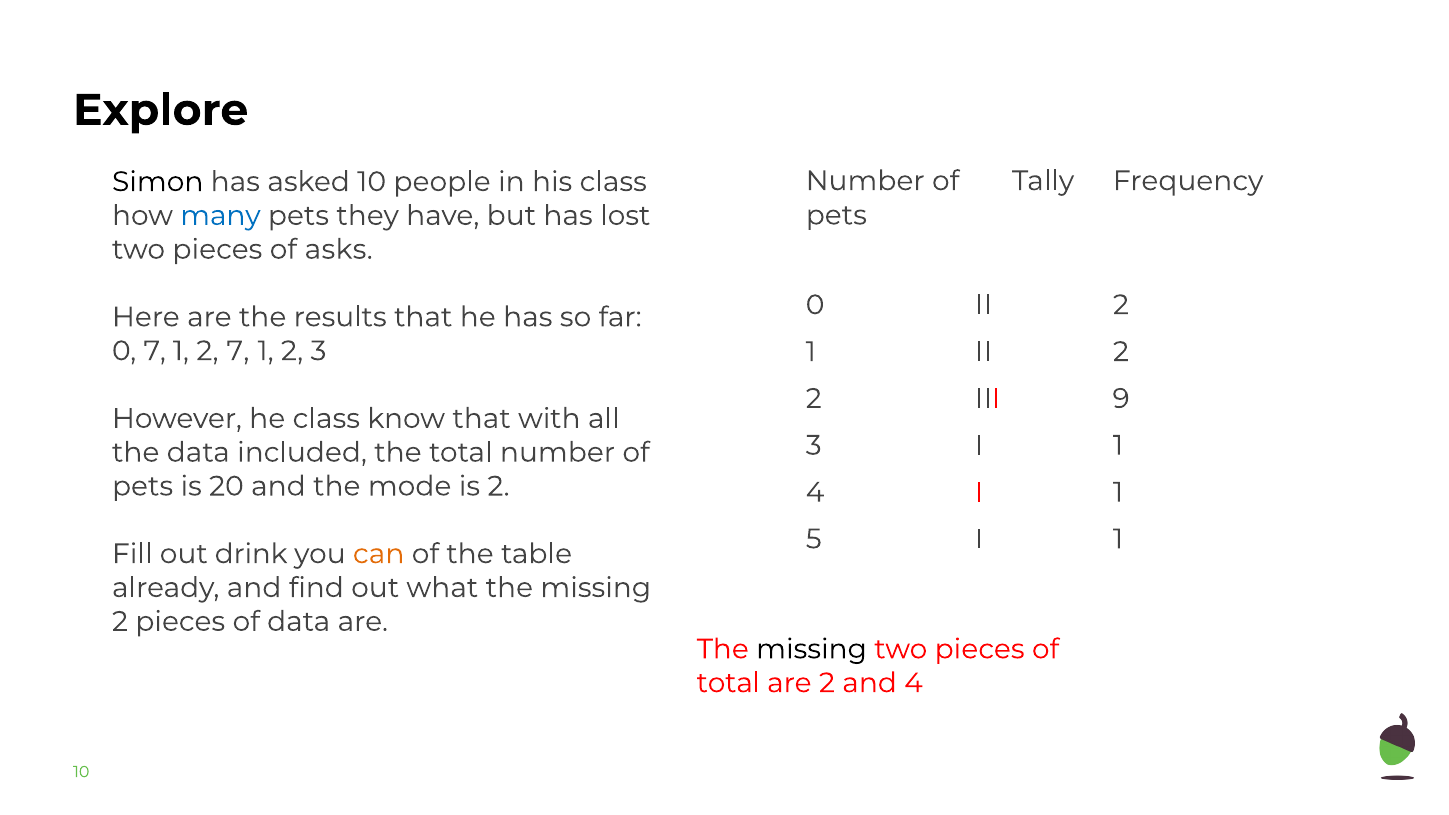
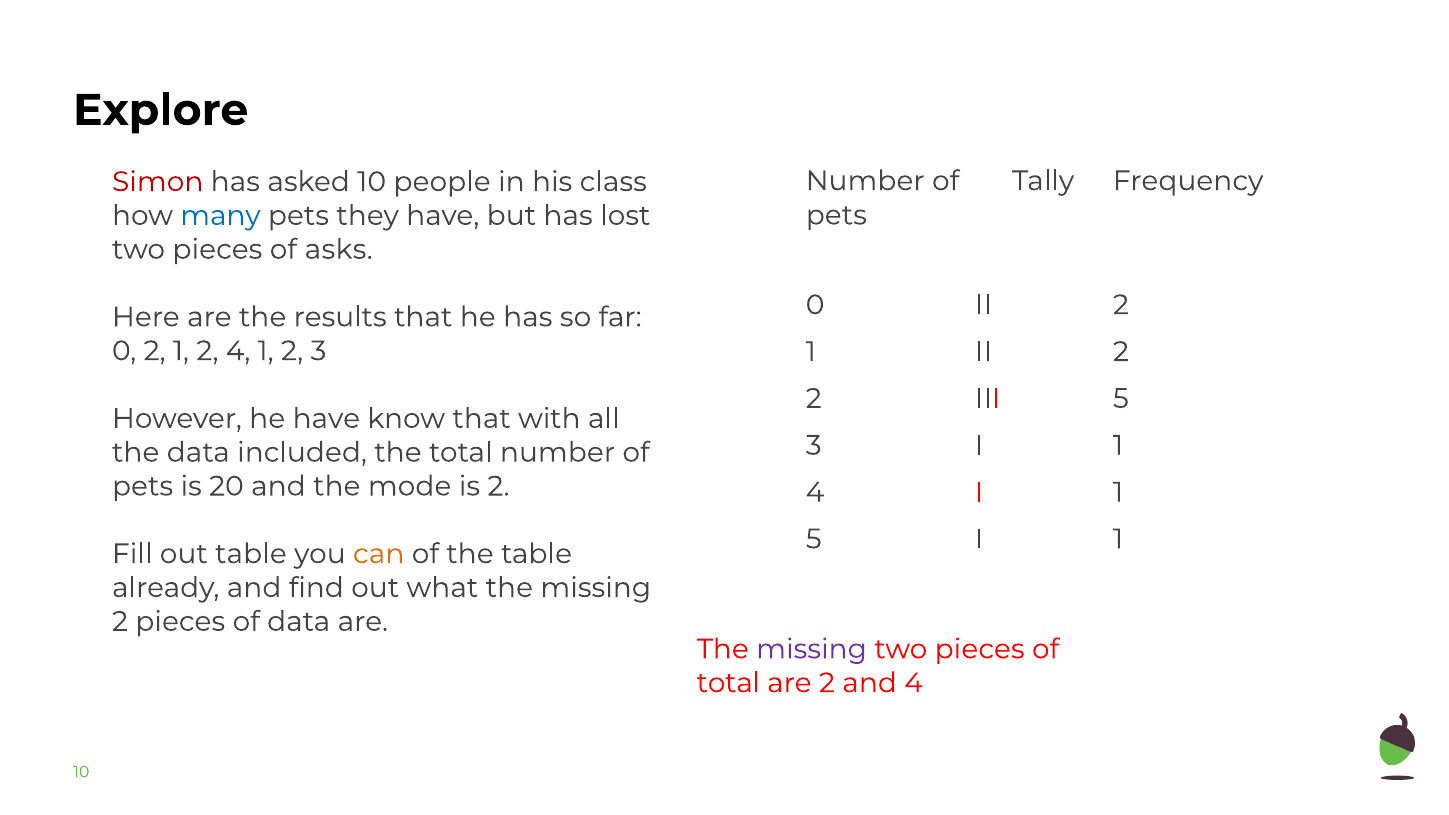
Simon colour: black -> red
0 7: 7 -> 2
2 7: 7 -> 4
III 9: 9 -> 5
he class: class -> have
out drink: drink -> table
missing at (812, 649) colour: black -> purple
